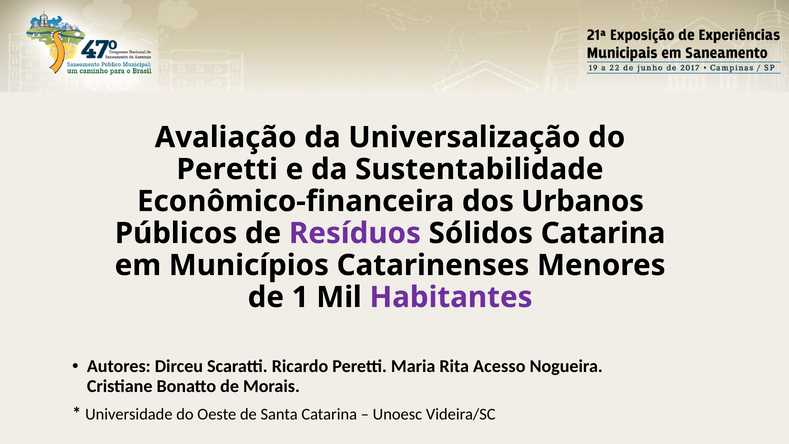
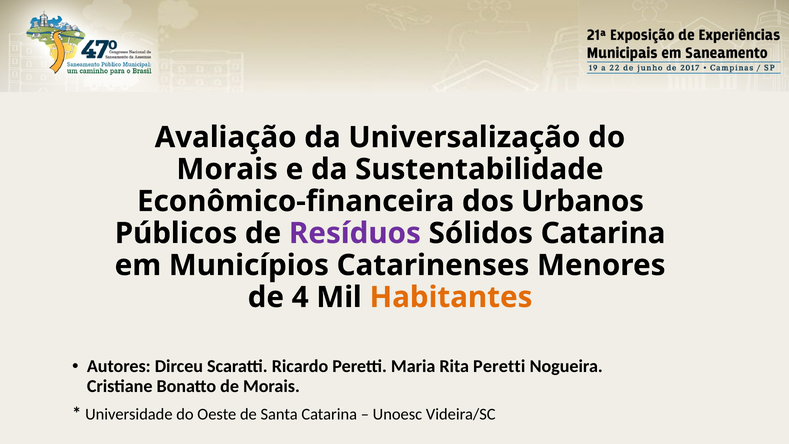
Peretti at (227, 169): Peretti -> Morais
1: 1 -> 4
Habitantes colour: purple -> orange
Rita Acesso: Acesso -> Peretti
